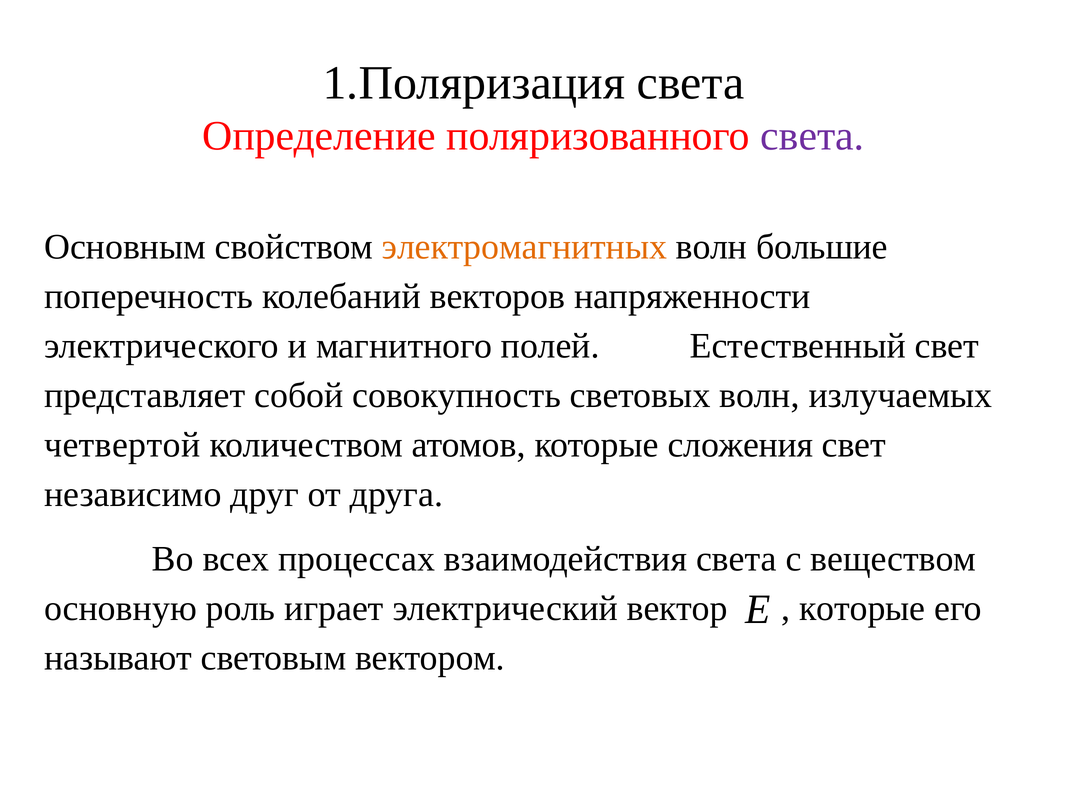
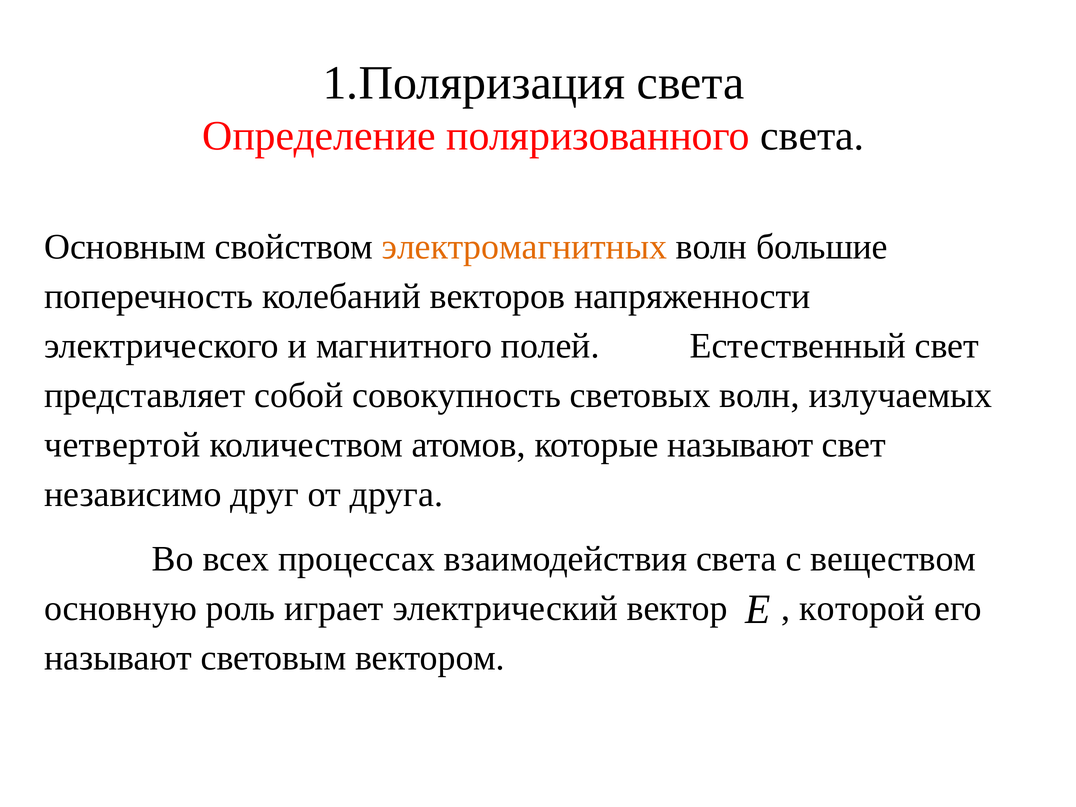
света at (812, 136) colour: purple -> black
которые сложения: сложения -> называют
которые at (862, 608): которые -> которой
